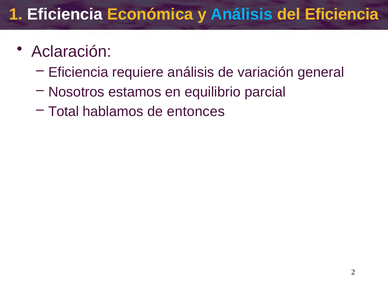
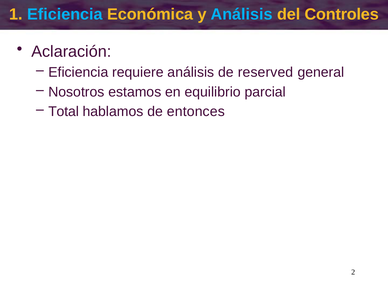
Eficiencia at (65, 14) colour: white -> light blue
del Eficiencia: Eficiencia -> Controles
variación: variación -> reserved
